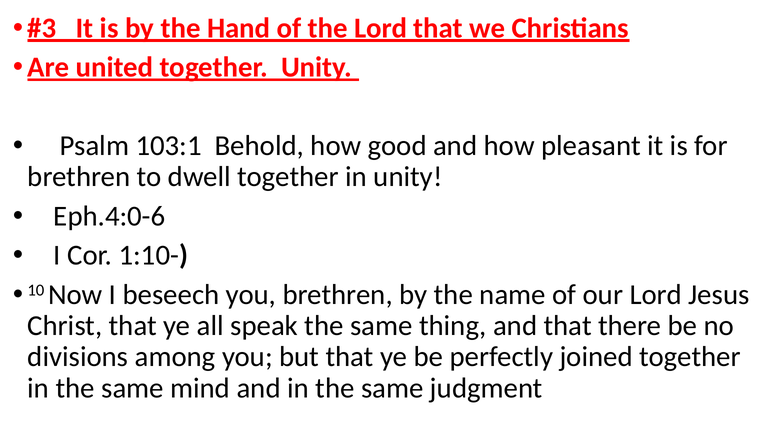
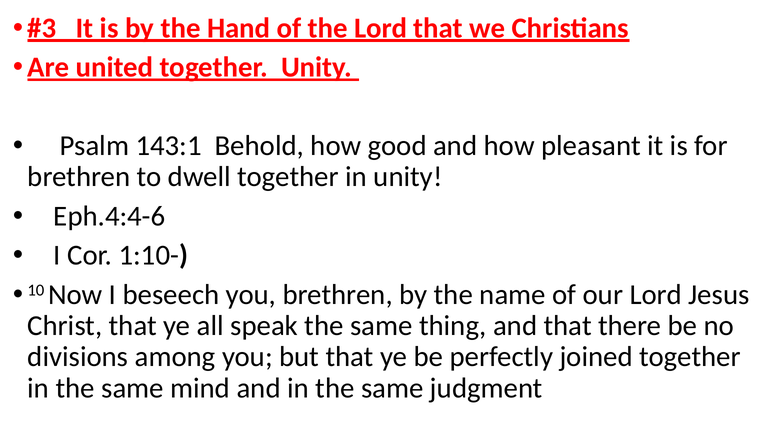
103:1: 103:1 -> 143:1
Eph.4:0-6: Eph.4:0-6 -> Eph.4:4-6
